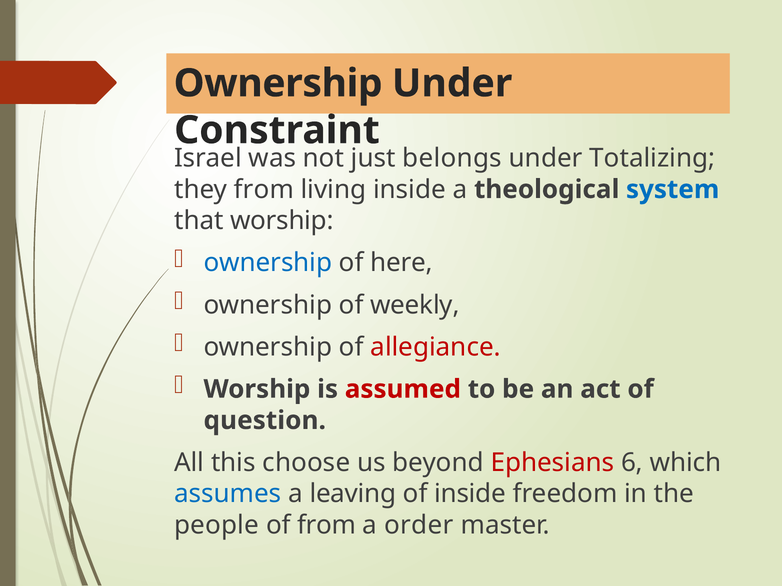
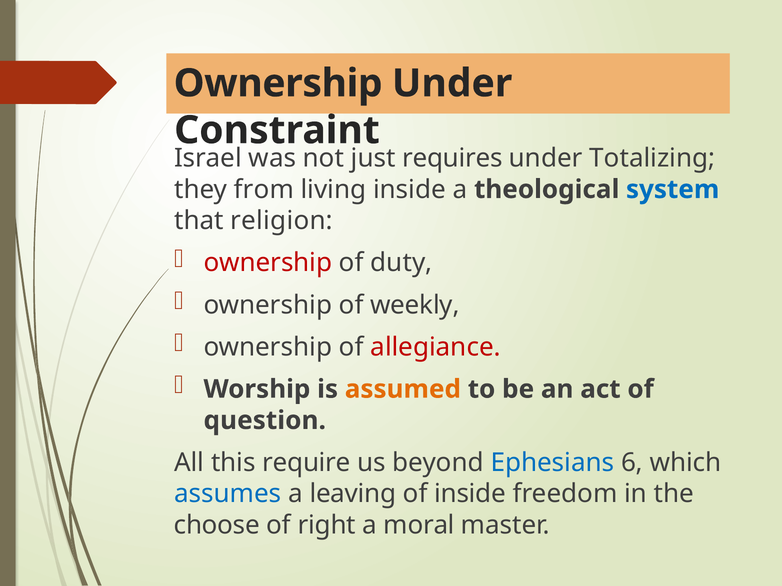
belongs: belongs -> requires
that worship: worship -> religion
ownership at (268, 263) colour: blue -> red
here: here -> duty
assumed colour: red -> orange
choose: choose -> require
Ephesians colour: red -> blue
people: people -> choose
of from: from -> right
order: order -> moral
